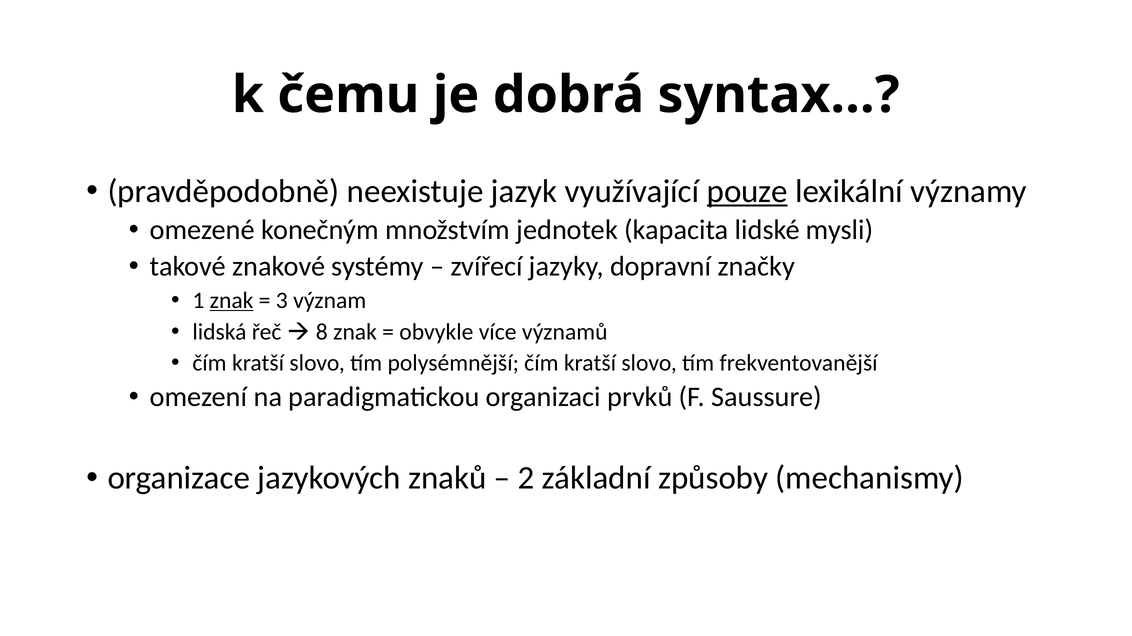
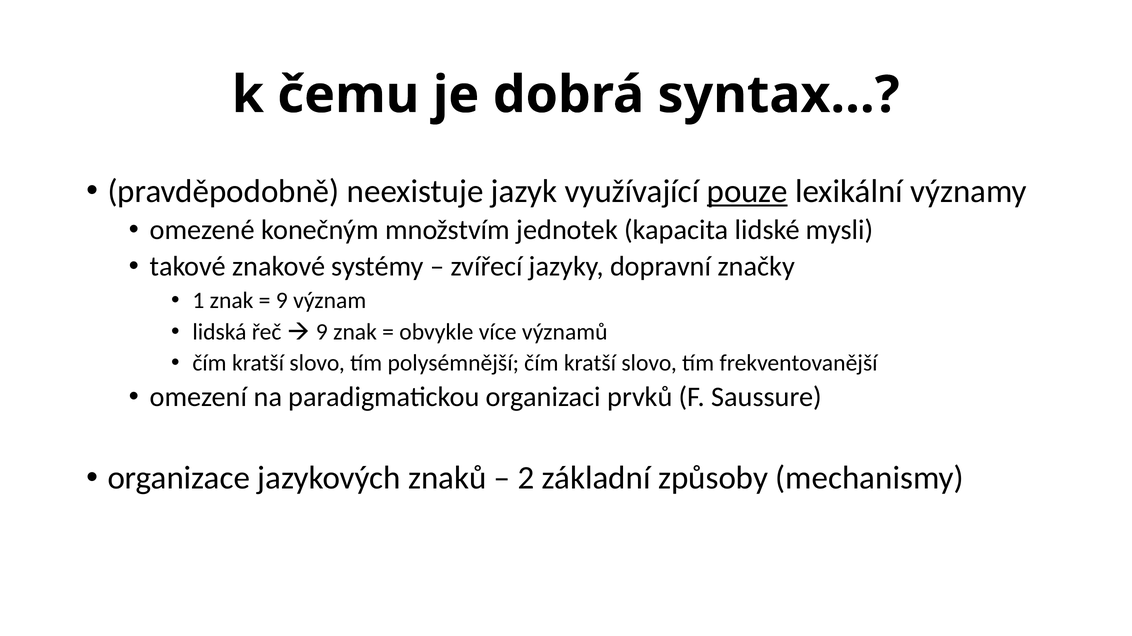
znak at (232, 301) underline: present -> none
3 at (282, 301): 3 -> 9
8 at (322, 332): 8 -> 9
